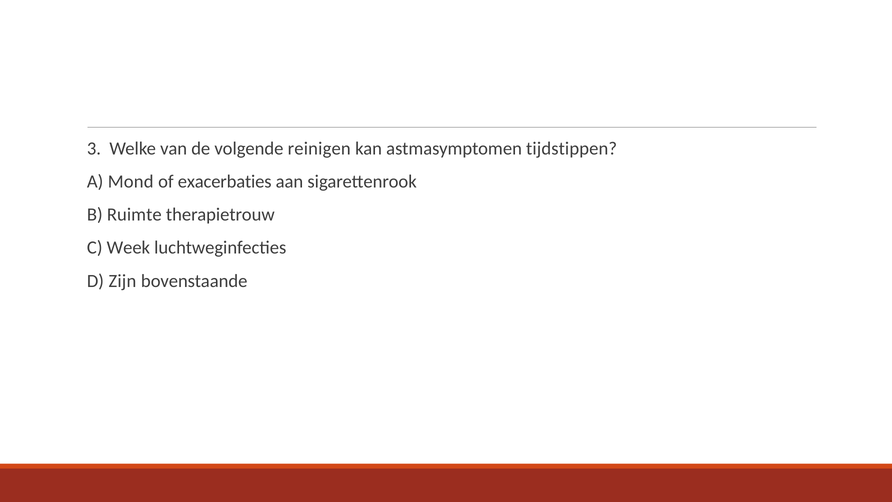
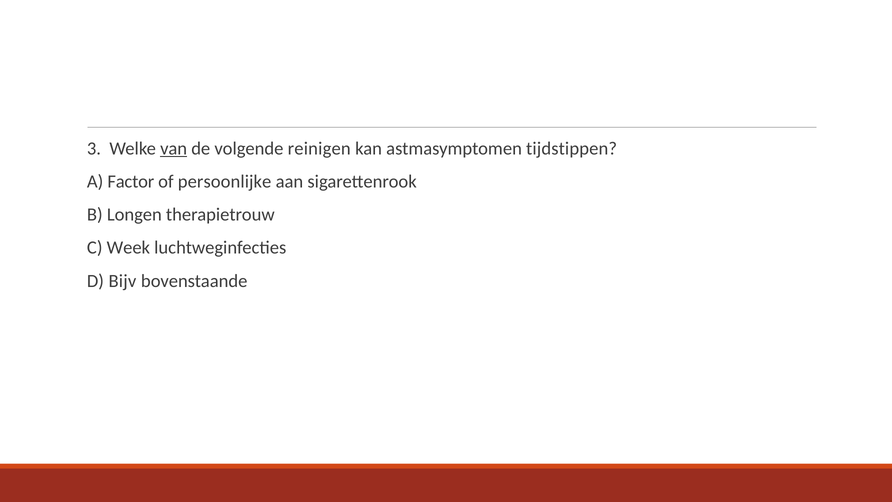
van underline: none -> present
Mond: Mond -> Factor
exacerbaties: exacerbaties -> persoonlijke
Ruimte: Ruimte -> Longen
Zijn: Zijn -> Bijv
